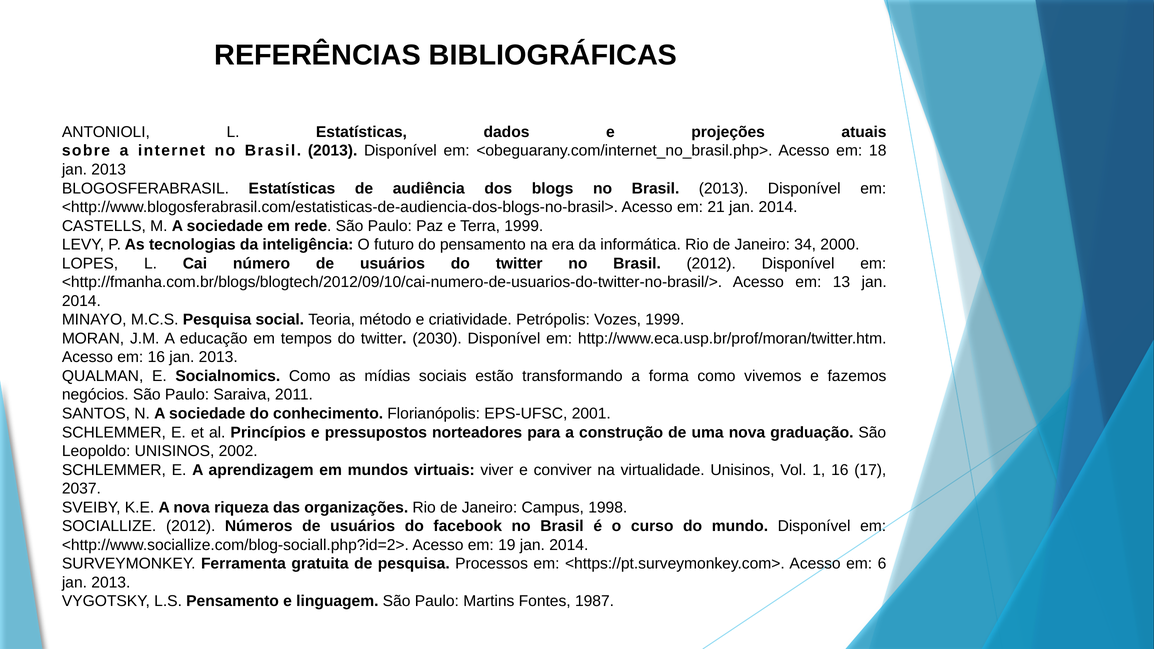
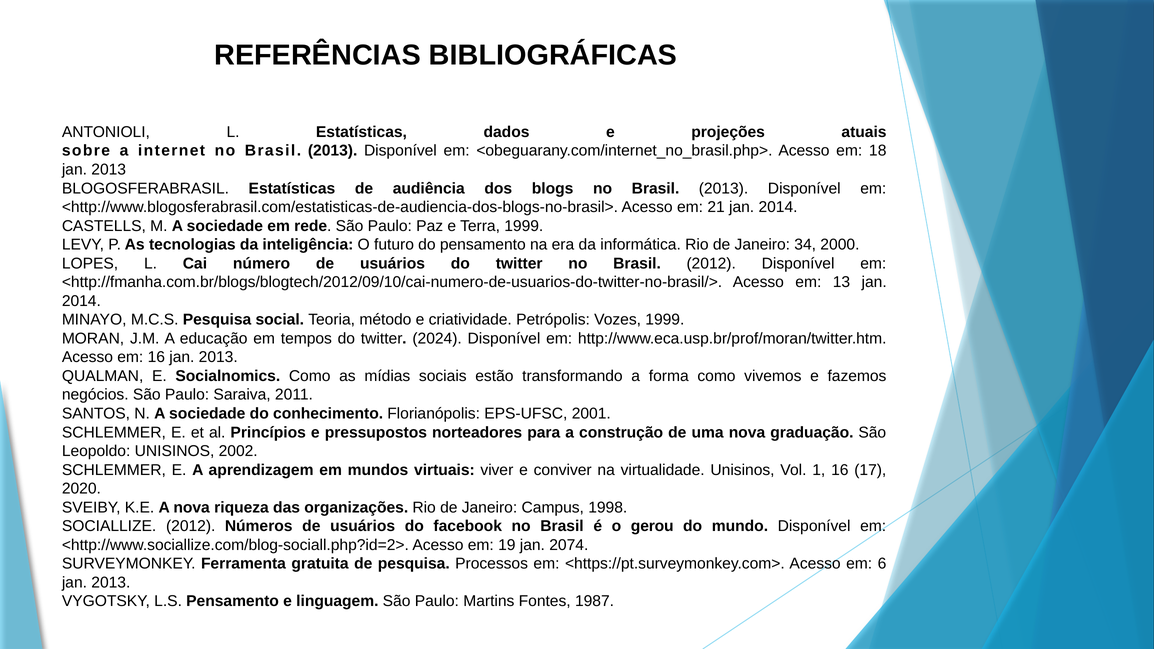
2030: 2030 -> 2024
2037: 2037 -> 2020
curso: curso -> gerou
19 jan 2014: 2014 -> 2074
